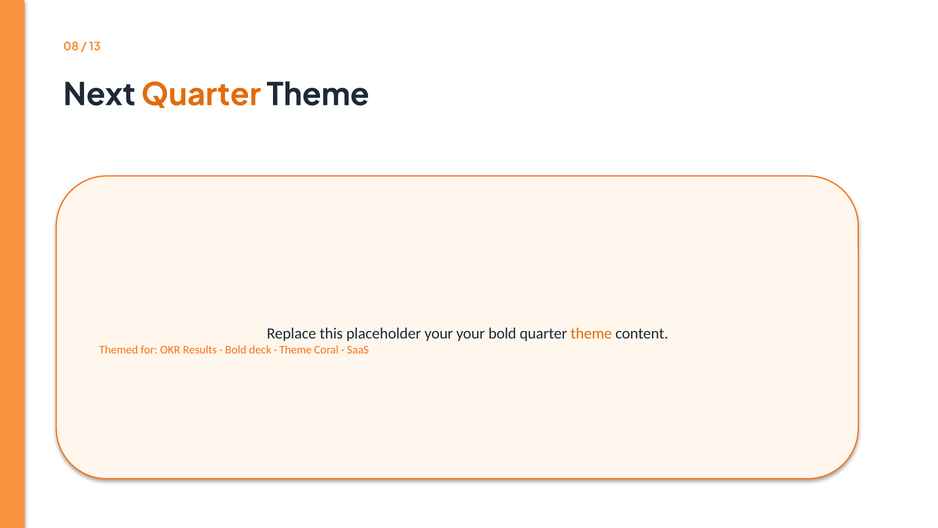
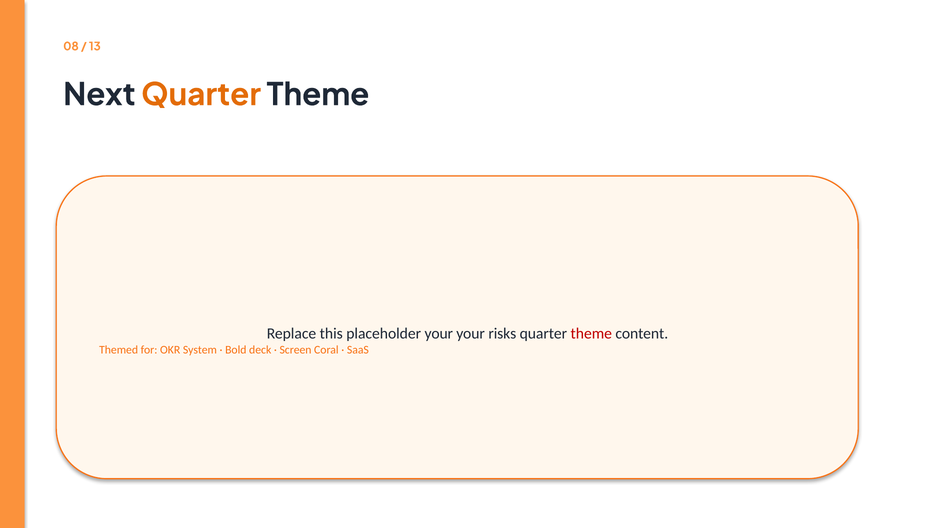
your bold: bold -> risks
theme at (591, 333) colour: orange -> red
Results: Results -> System
Theme at (296, 350): Theme -> Screen
